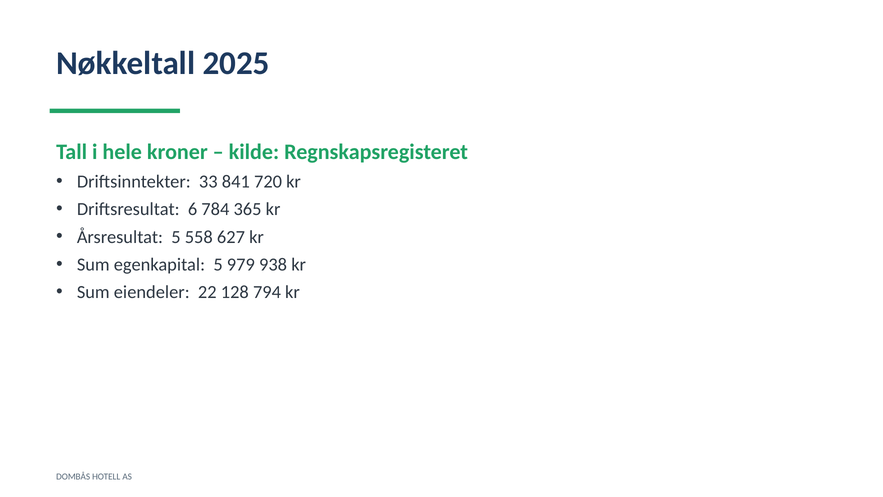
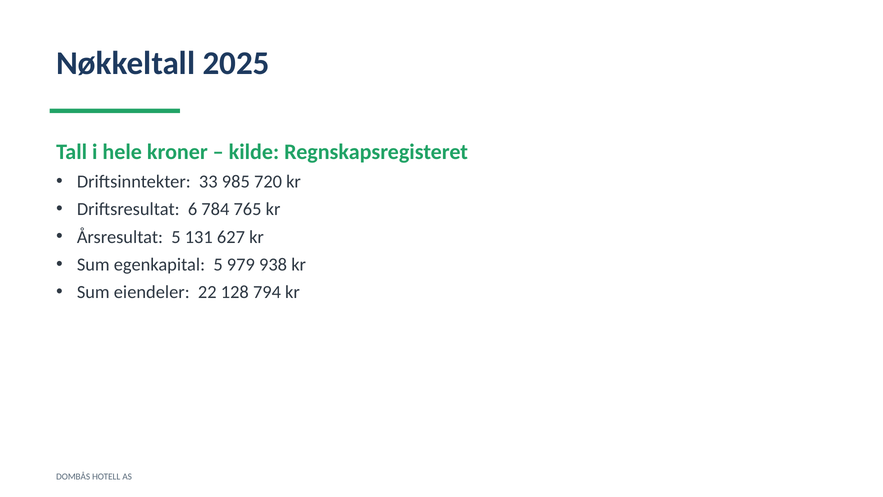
841: 841 -> 985
365: 365 -> 765
558: 558 -> 131
